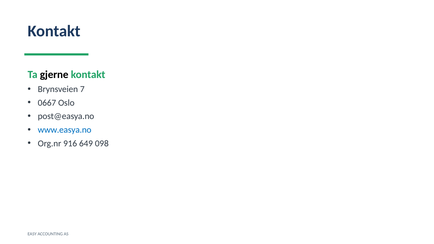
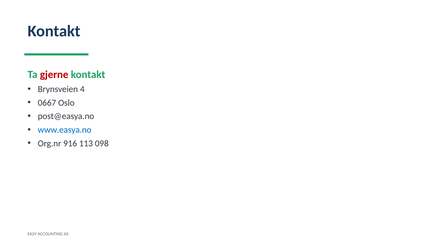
gjerne colour: black -> red
7: 7 -> 4
649: 649 -> 113
